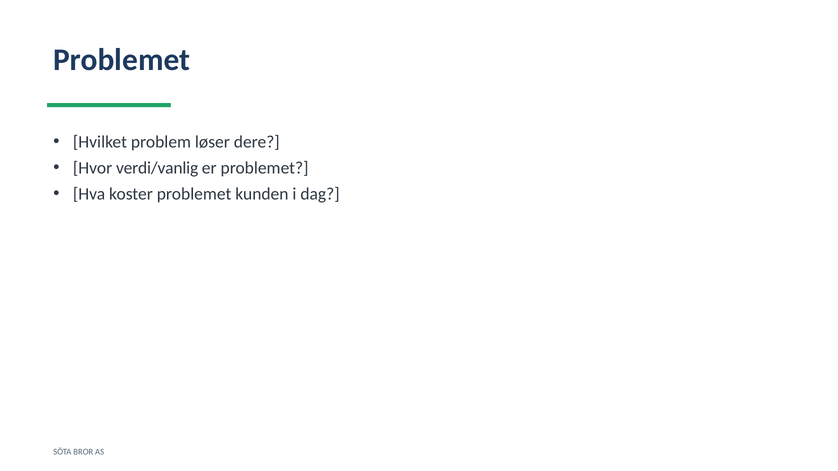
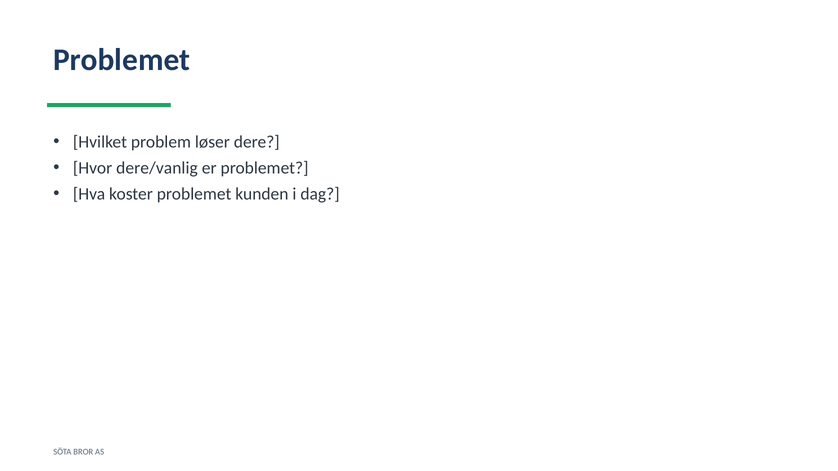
verdi/vanlig: verdi/vanlig -> dere/vanlig
